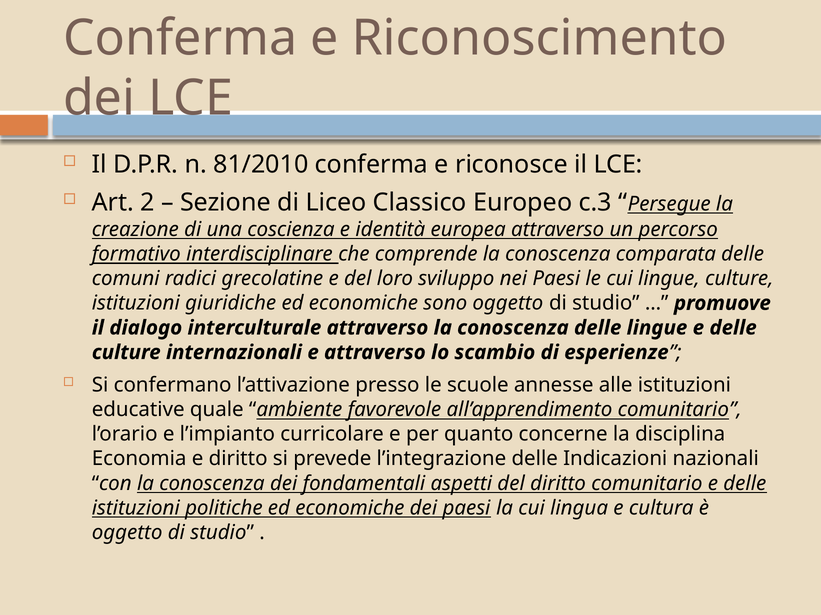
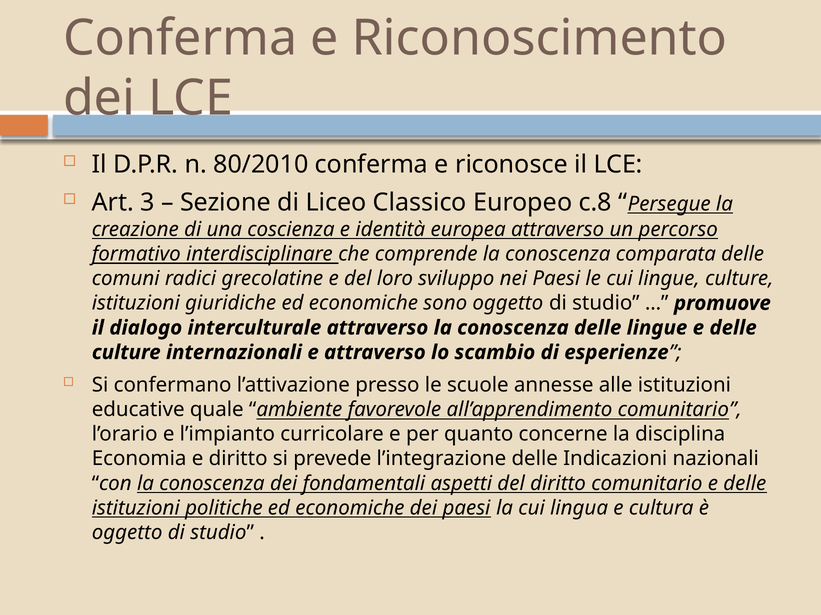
81/2010: 81/2010 -> 80/2010
2: 2 -> 3
c.3: c.3 -> c.8
